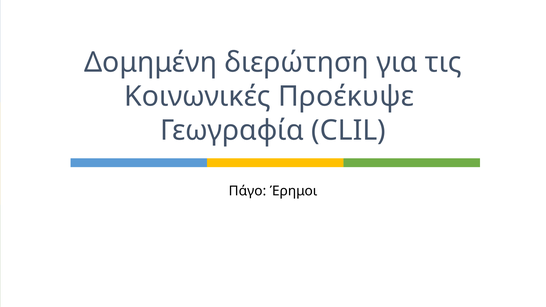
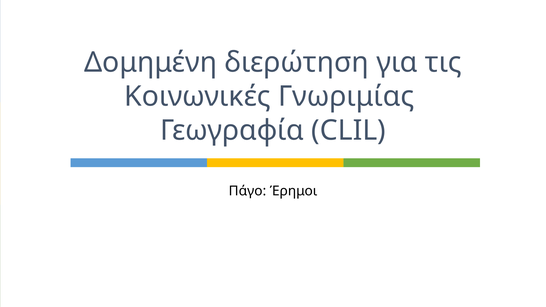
Προέκυψε: Προέκυψε -> Γνωριμίας
